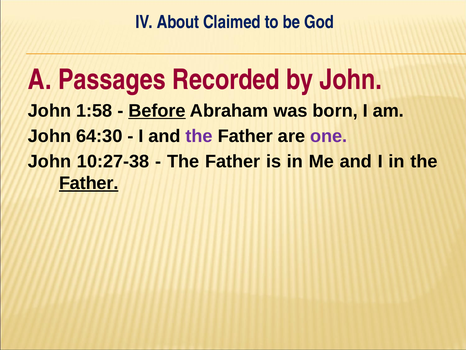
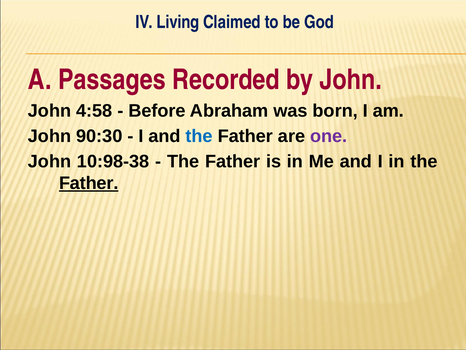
About: About -> Living
1:58: 1:58 -> 4:58
Before underline: present -> none
64:30: 64:30 -> 90:30
the at (199, 136) colour: purple -> blue
10:27-38: 10:27-38 -> 10:98-38
